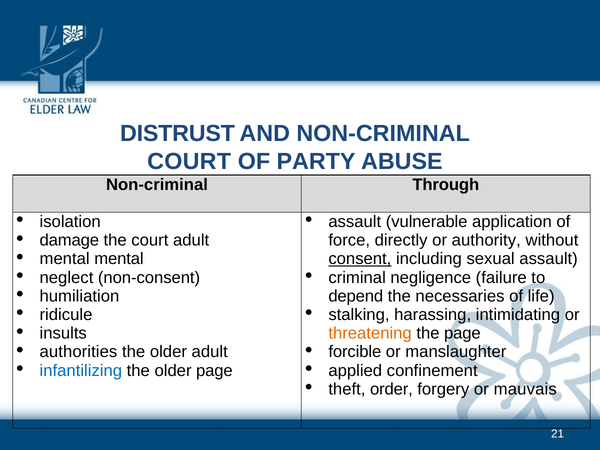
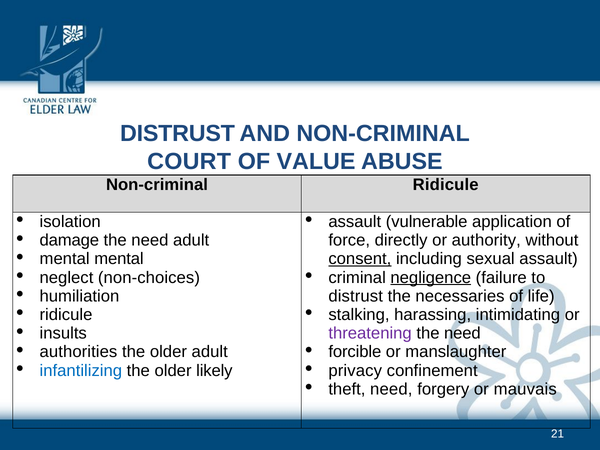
PARTY: PARTY -> VALUE
Non-criminal Through: Through -> Ridicule
court at (150, 240): court -> need
non-consent: non-consent -> non-choices
negligence underline: none -> present
depend at (356, 296): depend -> distrust
threatening colour: orange -> purple
page at (462, 333): page -> need
older page: page -> likely
applied: applied -> privacy
theft order: order -> need
